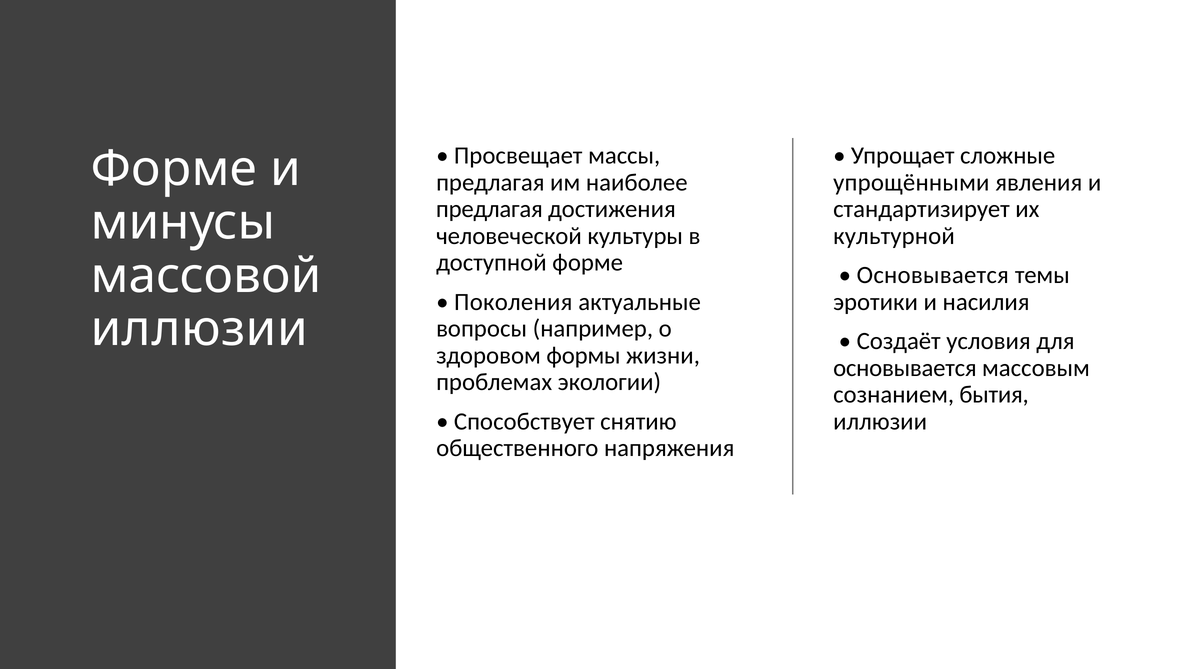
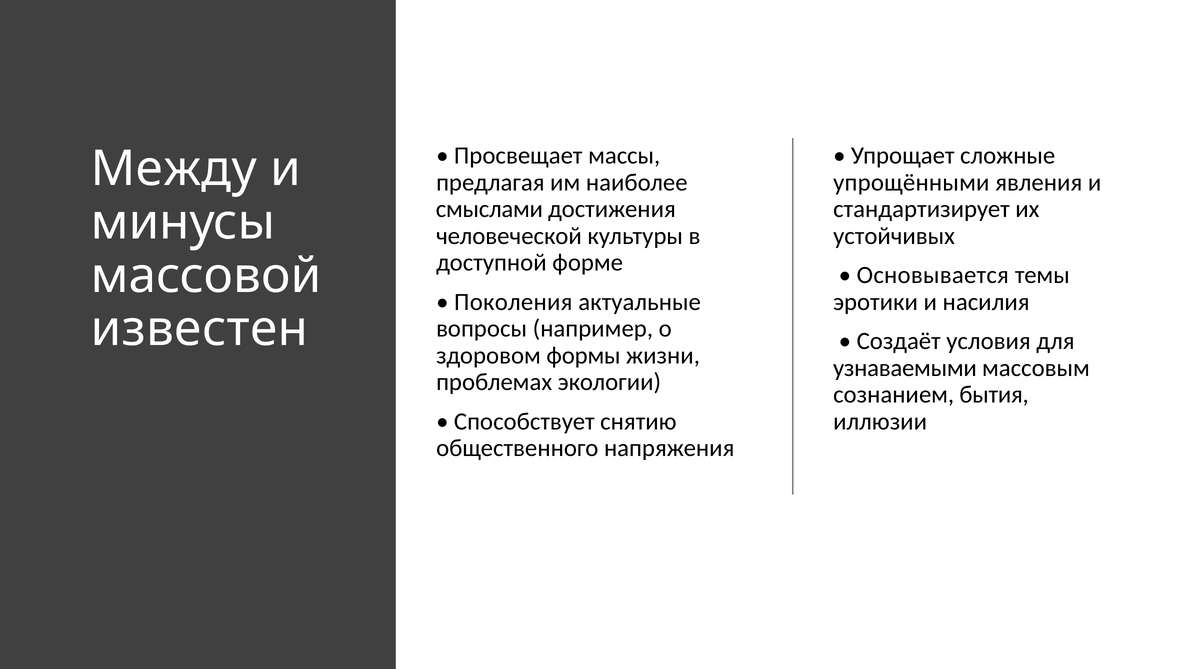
Форме at (174, 169): Форме -> Между
предлагая at (489, 209): предлагая -> смыслами
культурной: культурной -> устойчивых
иллюзии at (199, 329): иллюзии -> известен
основывается at (905, 368): основывается -> узнаваемыми
